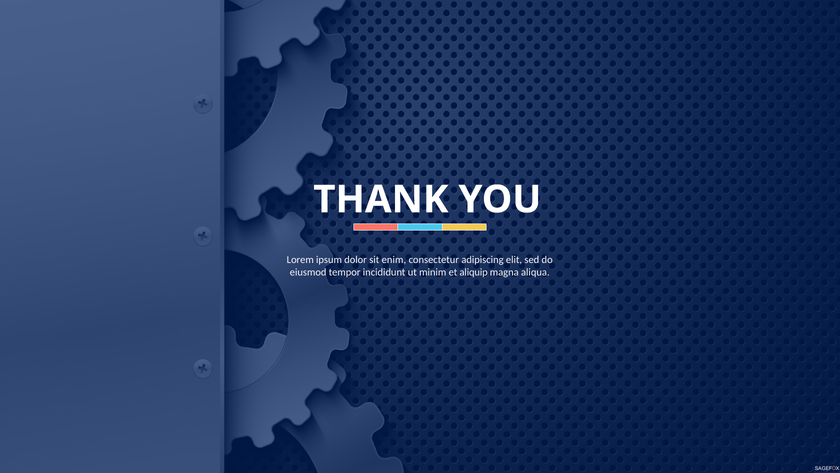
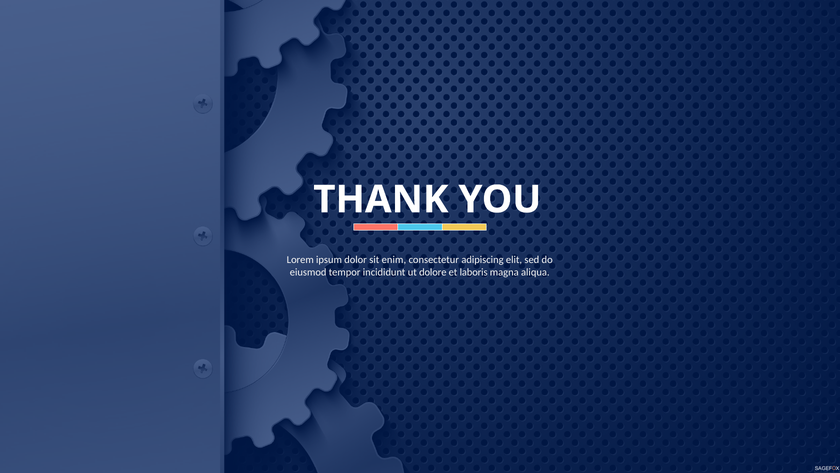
minim: minim -> dolore
aliquip: aliquip -> laboris
